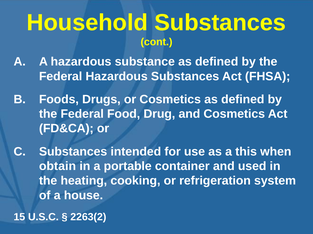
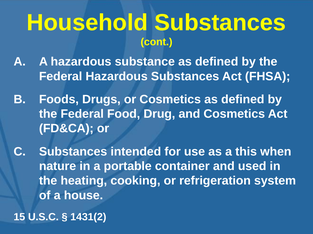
obtain: obtain -> nature
2263(2: 2263(2 -> 1431(2
